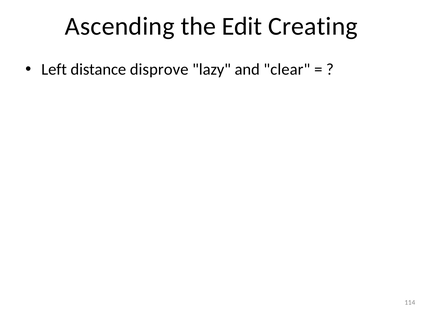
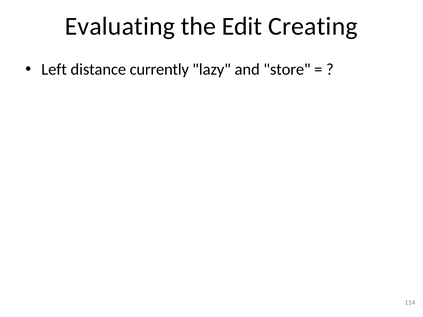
Ascending: Ascending -> Evaluating
disprove: disprove -> currently
clear: clear -> store
